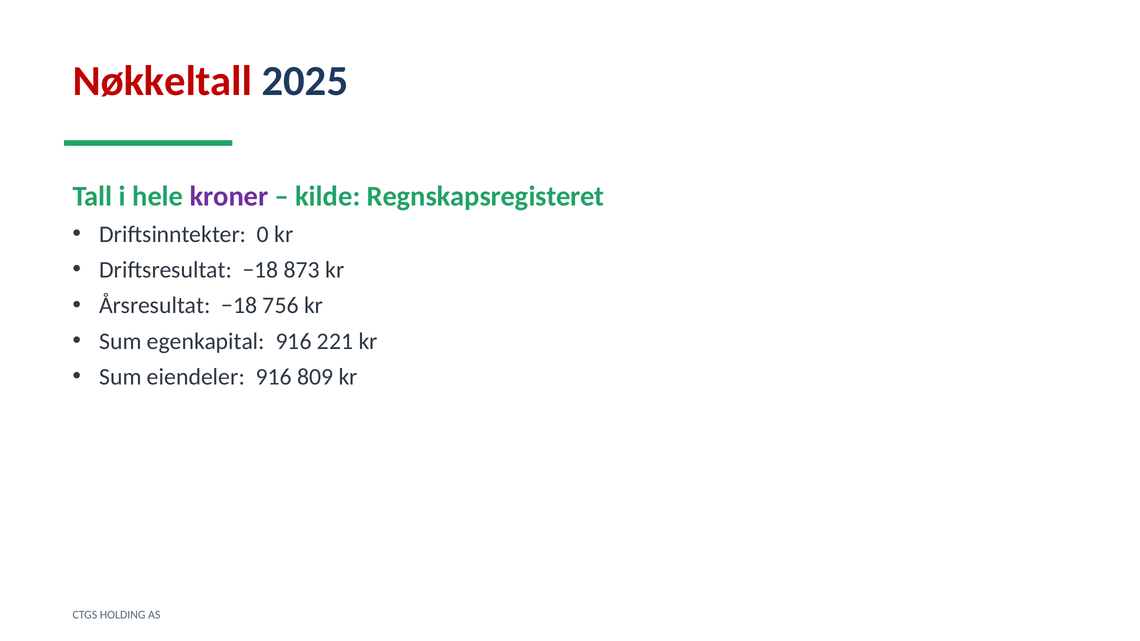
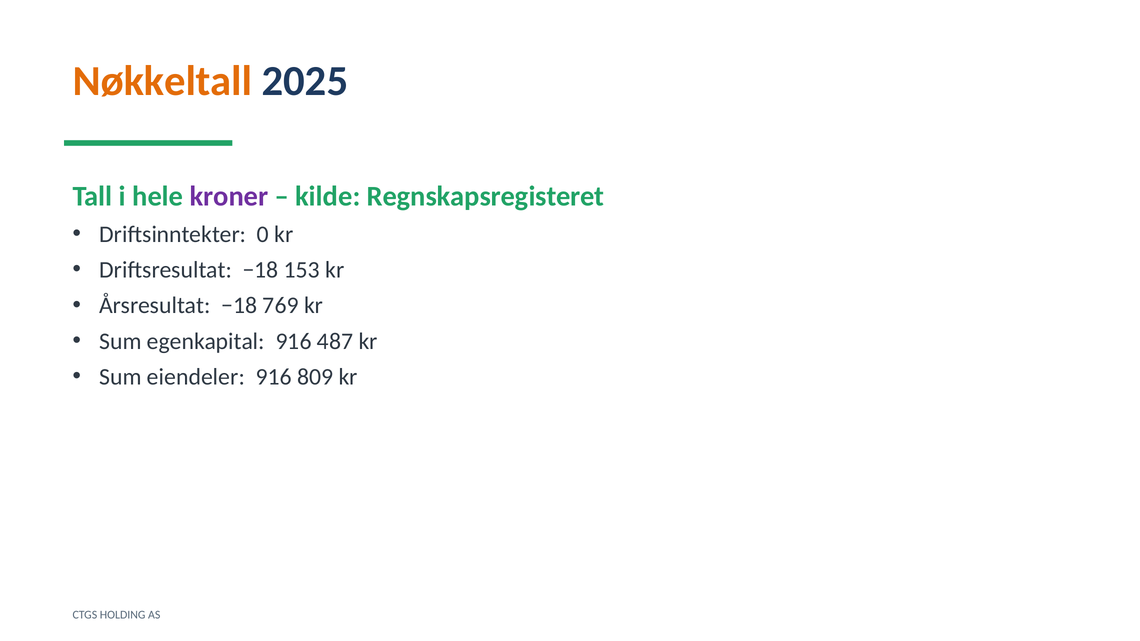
Nøkkeltall colour: red -> orange
873: 873 -> 153
756: 756 -> 769
221: 221 -> 487
